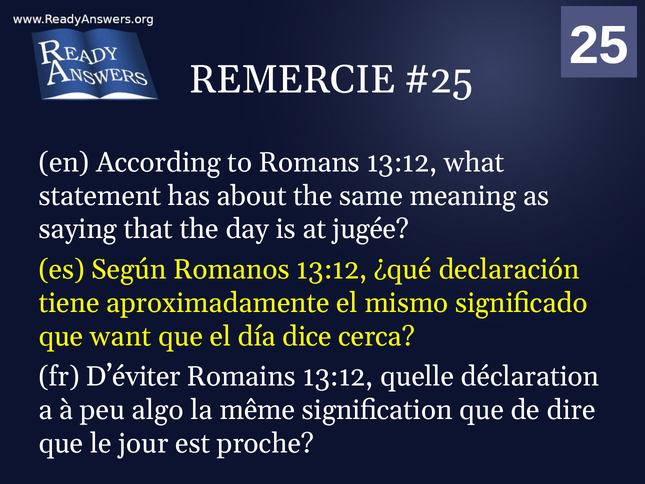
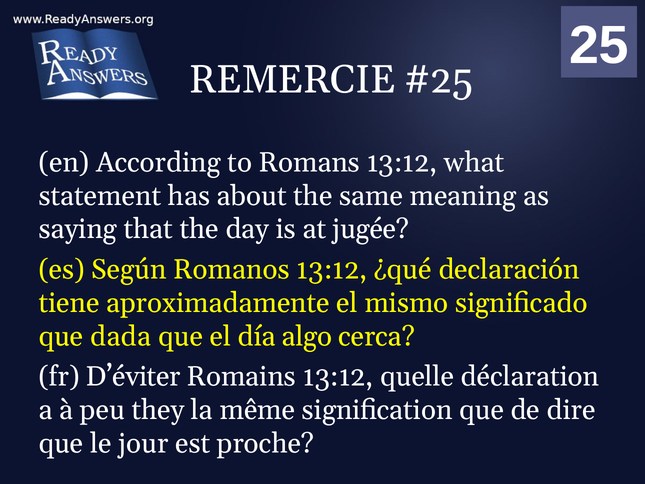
want: want -> dada
dice: dice -> algo
algo: algo -> they
